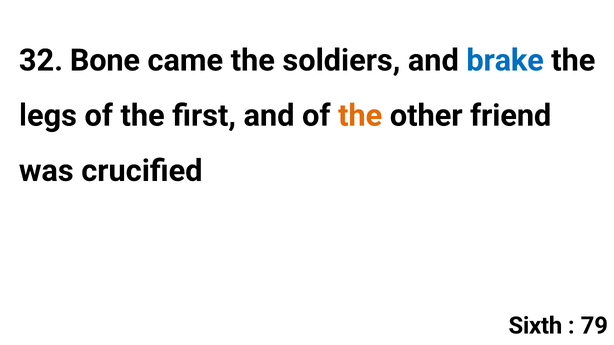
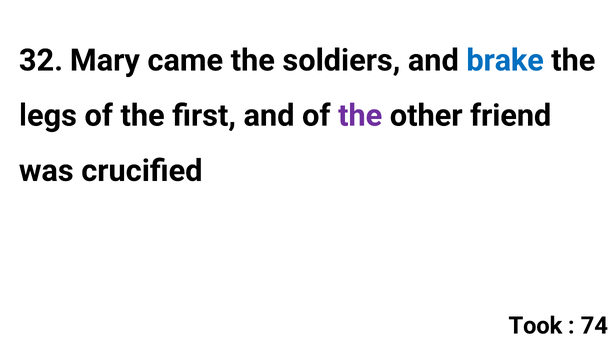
Bone: Bone -> Mary
the at (360, 116) colour: orange -> purple
Sixth: Sixth -> Took
79: 79 -> 74
